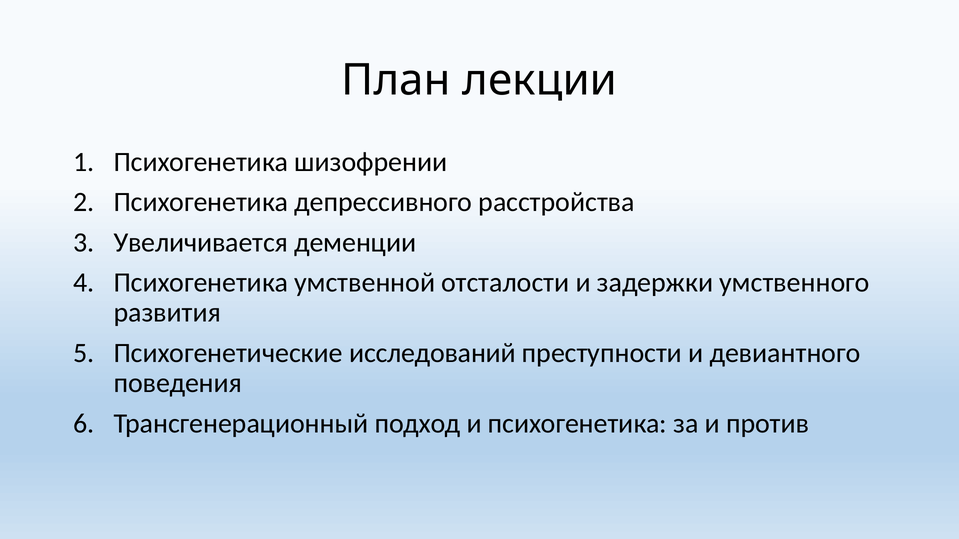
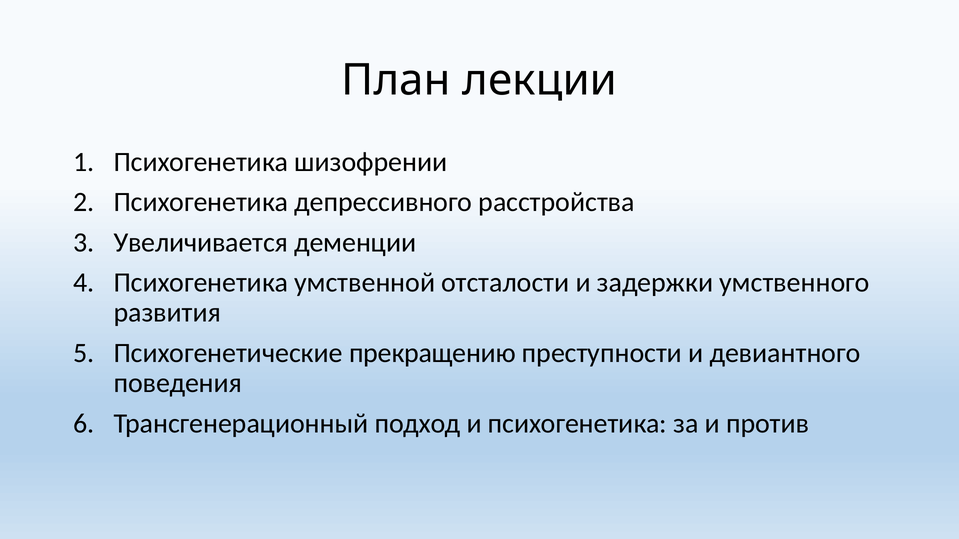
исследований: исследований -> прекращению
